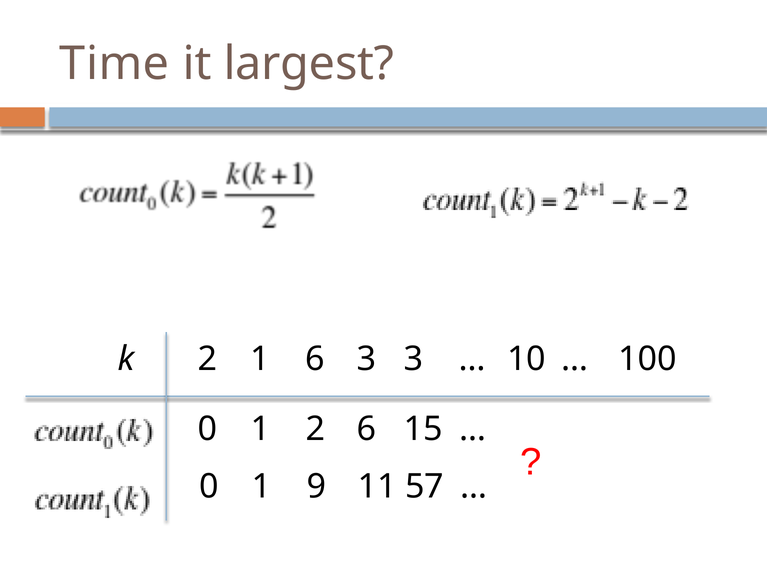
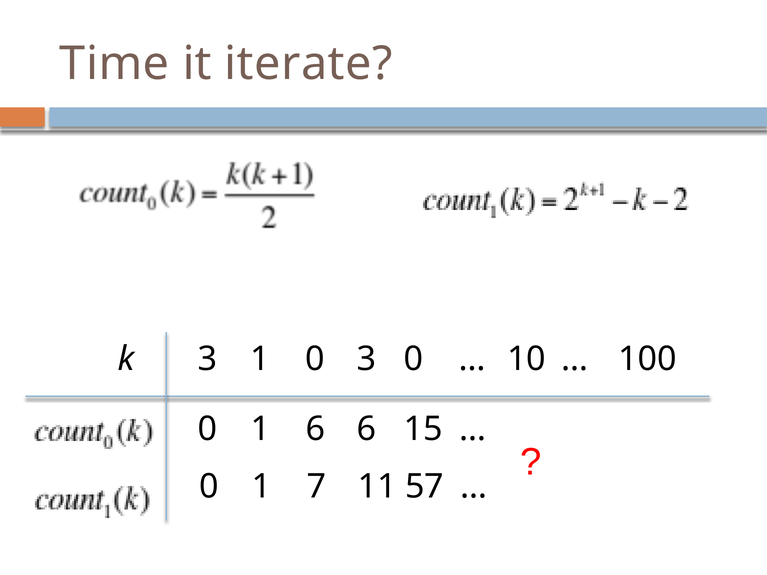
largest: largest -> iterate
k 2: 2 -> 3
1 6: 6 -> 0
3 3: 3 -> 0
1 2: 2 -> 6
9: 9 -> 7
